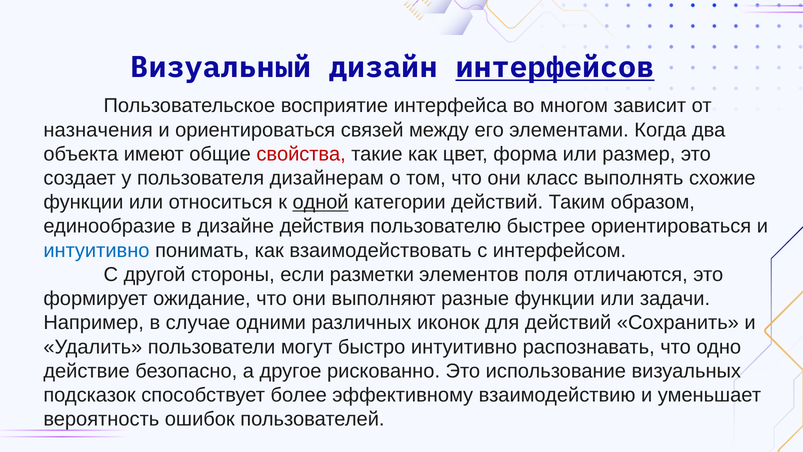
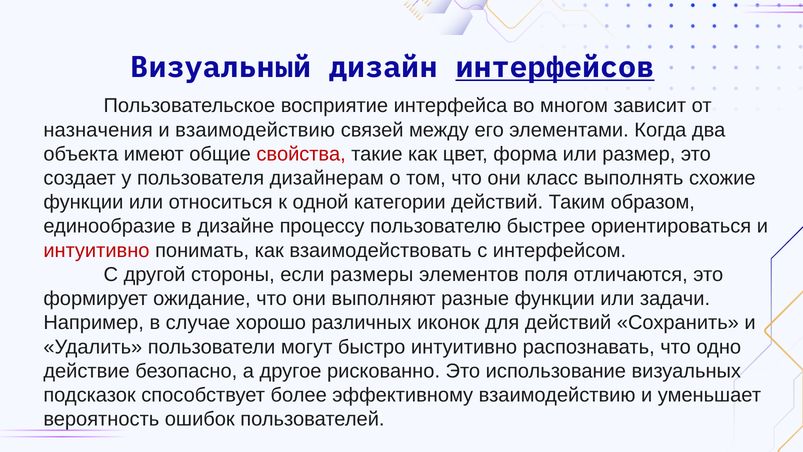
и ориентироваться: ориентироваться -> взаимодействию
одной underline: present -> none
действия: действия -> процессу
интуитивно at (96, 250) colour: blue -> red
разметки: разметки -> размеры
одними: одними -> хорошо
